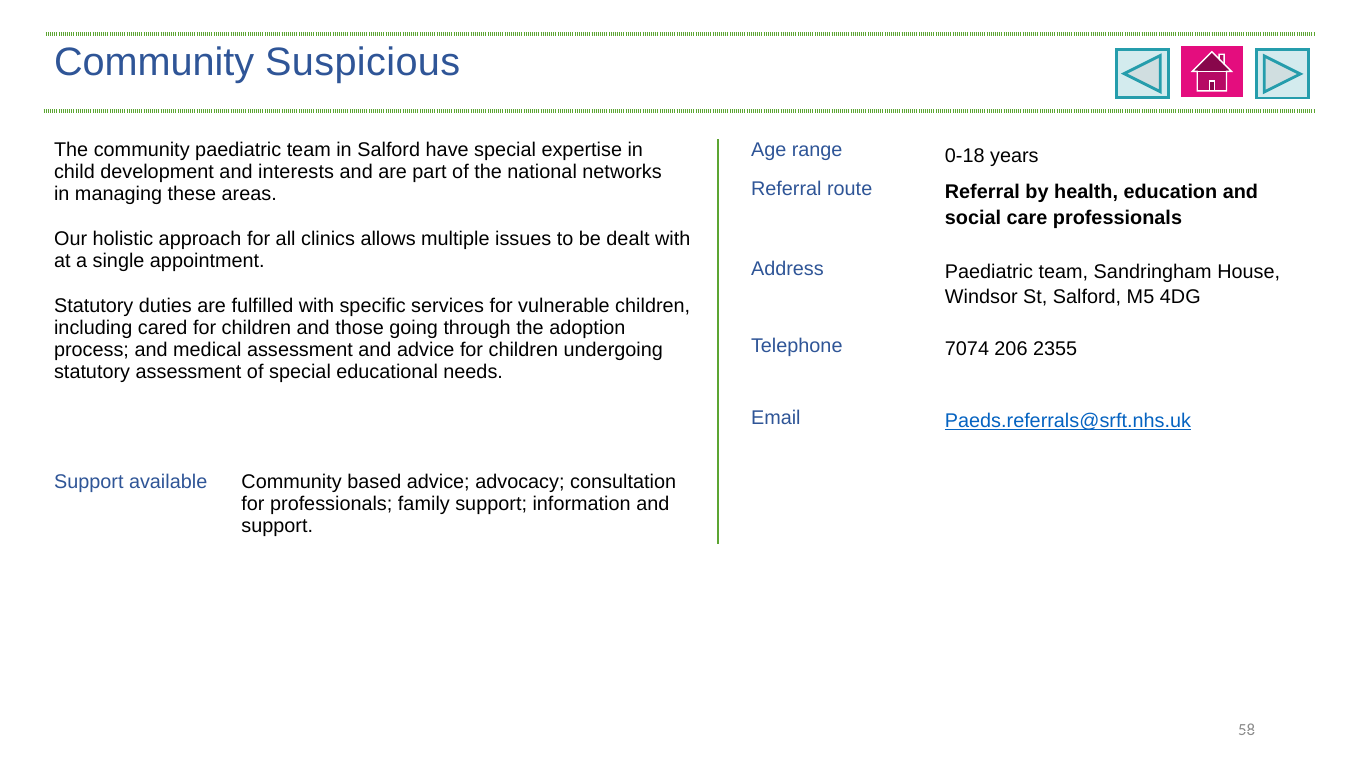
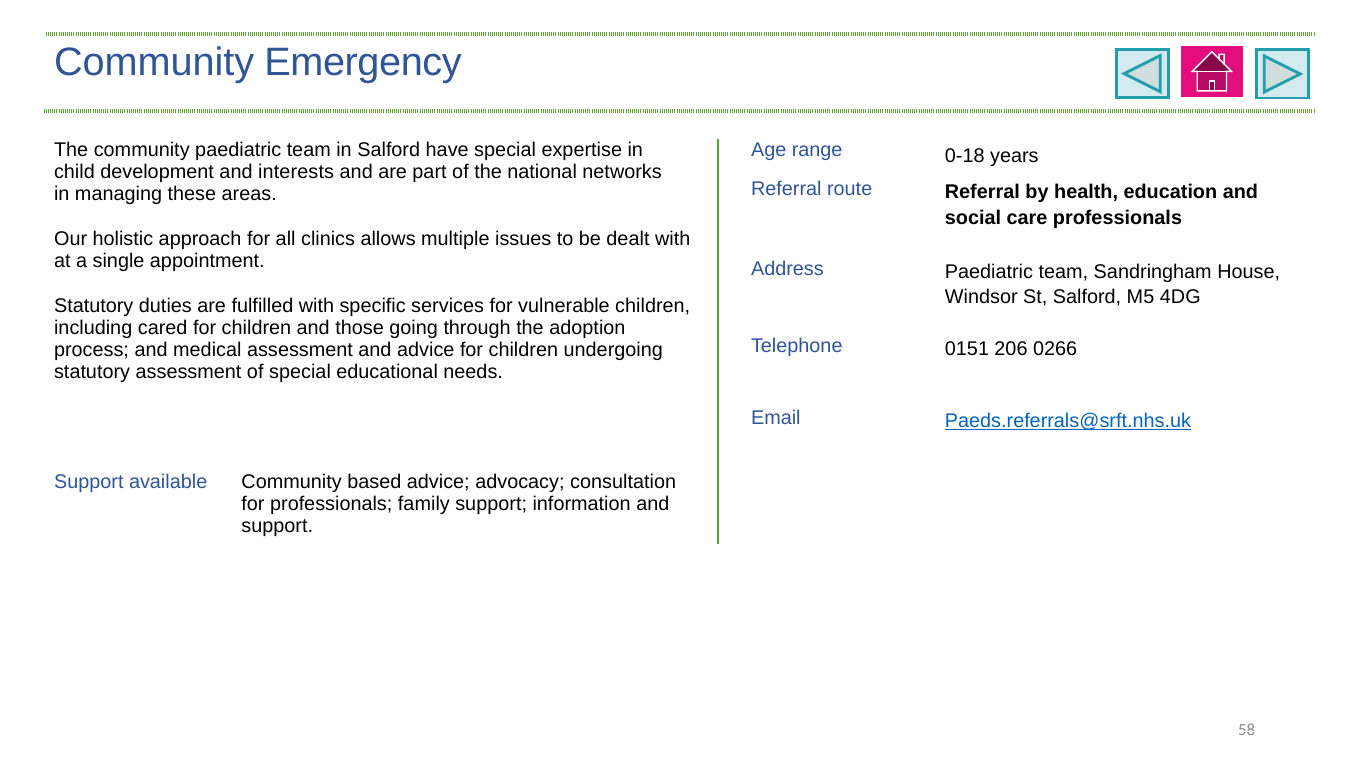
Suspicious: Suspicious -> Emergency
7074: 7074 -> 0151
2355: 2355 -> 0266
